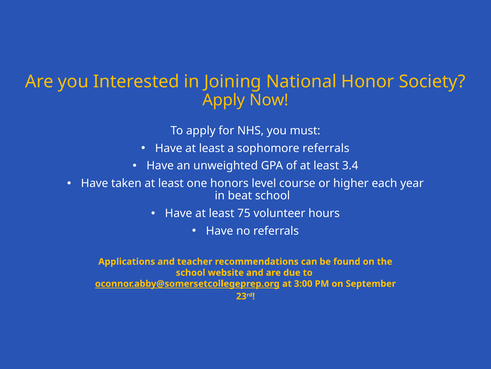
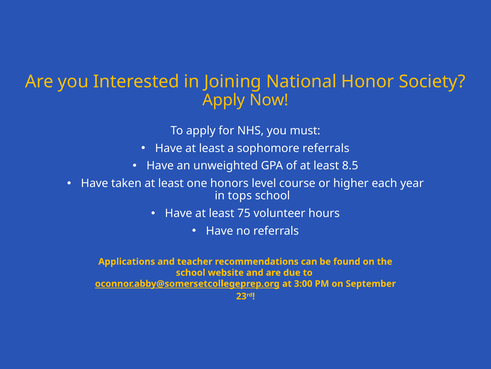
3.4: 3.4 -> 8.5
beat: beat -> tops
